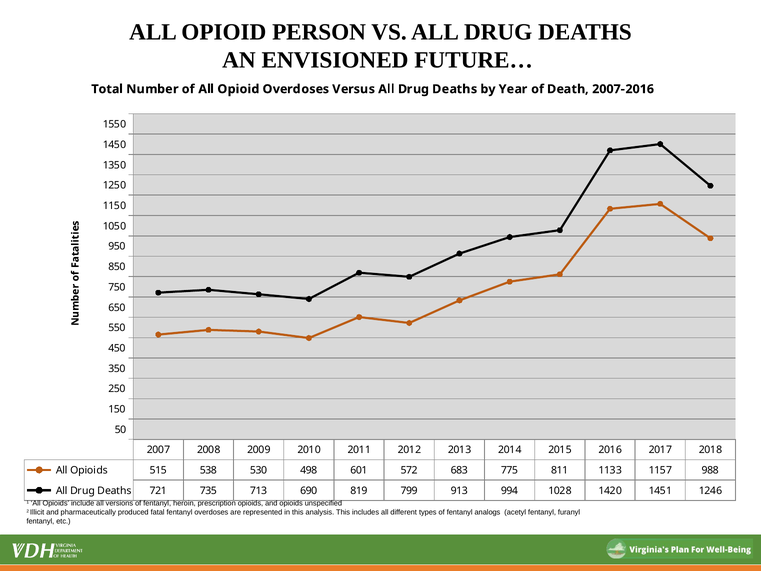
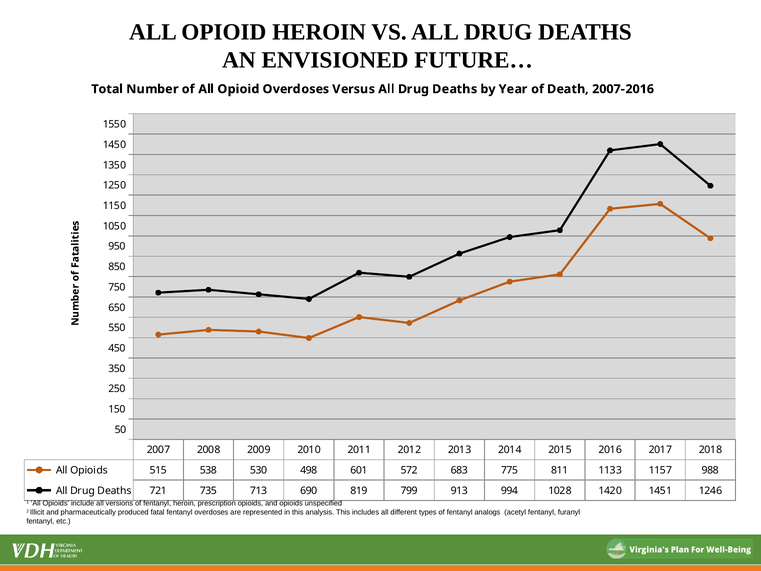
OPIOID PERSON: PERSON -> HEROIN
